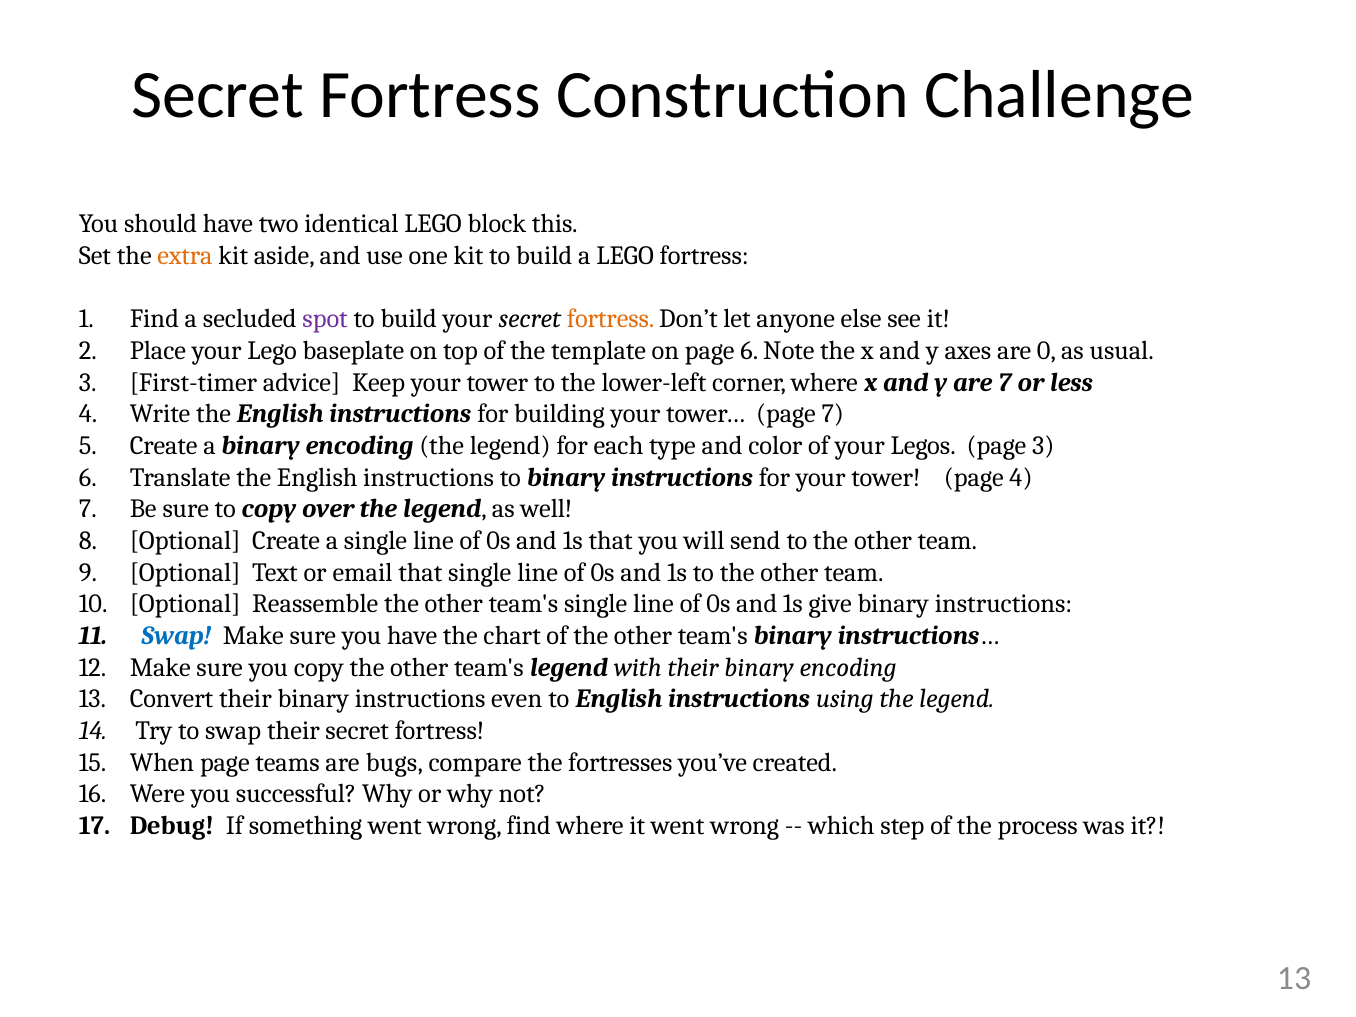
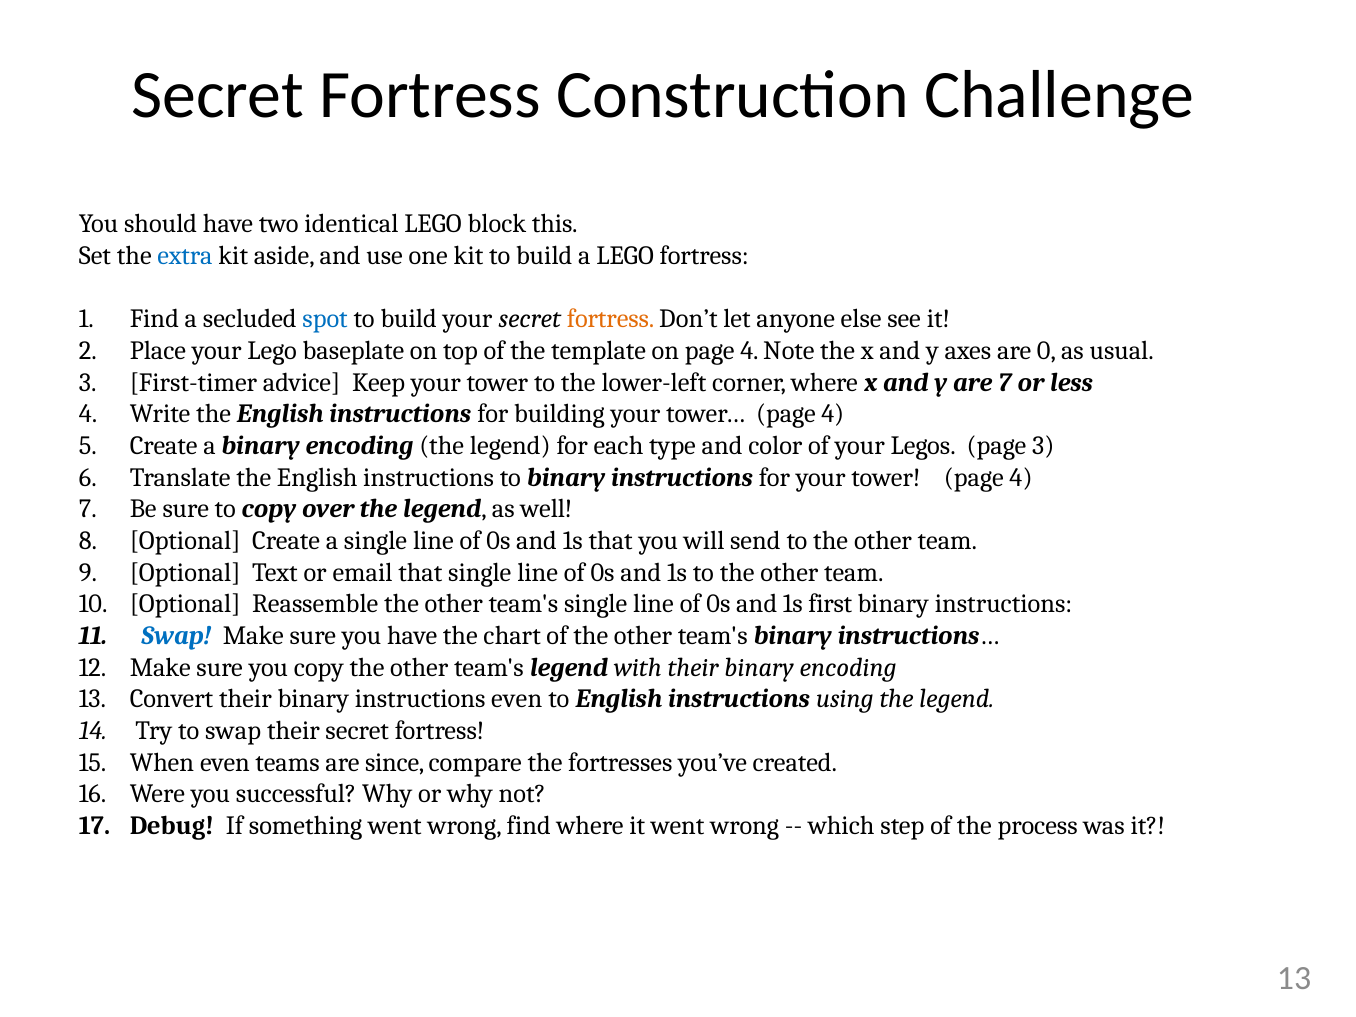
extra colour: orange -> blue
spot colour: purple -> blue
on page 6: 6 -> 4
tower… page 7: 7 -> 4
give: give -> first
When page: page -> even
bugs: bugs -> since
